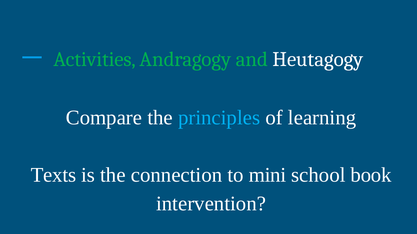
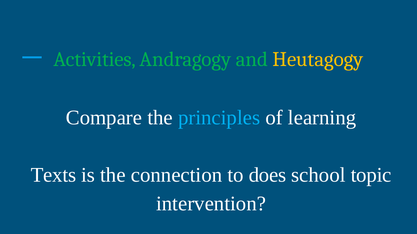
Heutagogy colour: white -> yellow
mini: mini -> does
book: book -> topic
